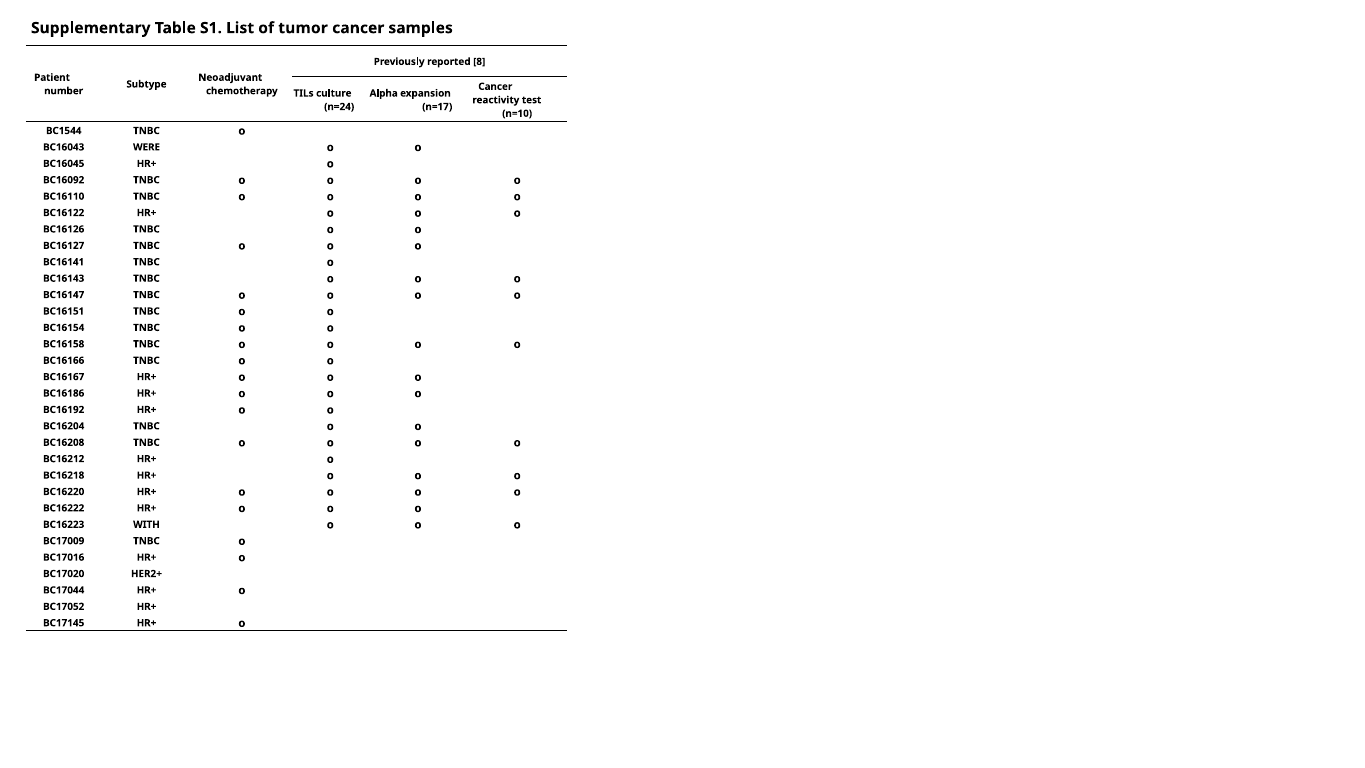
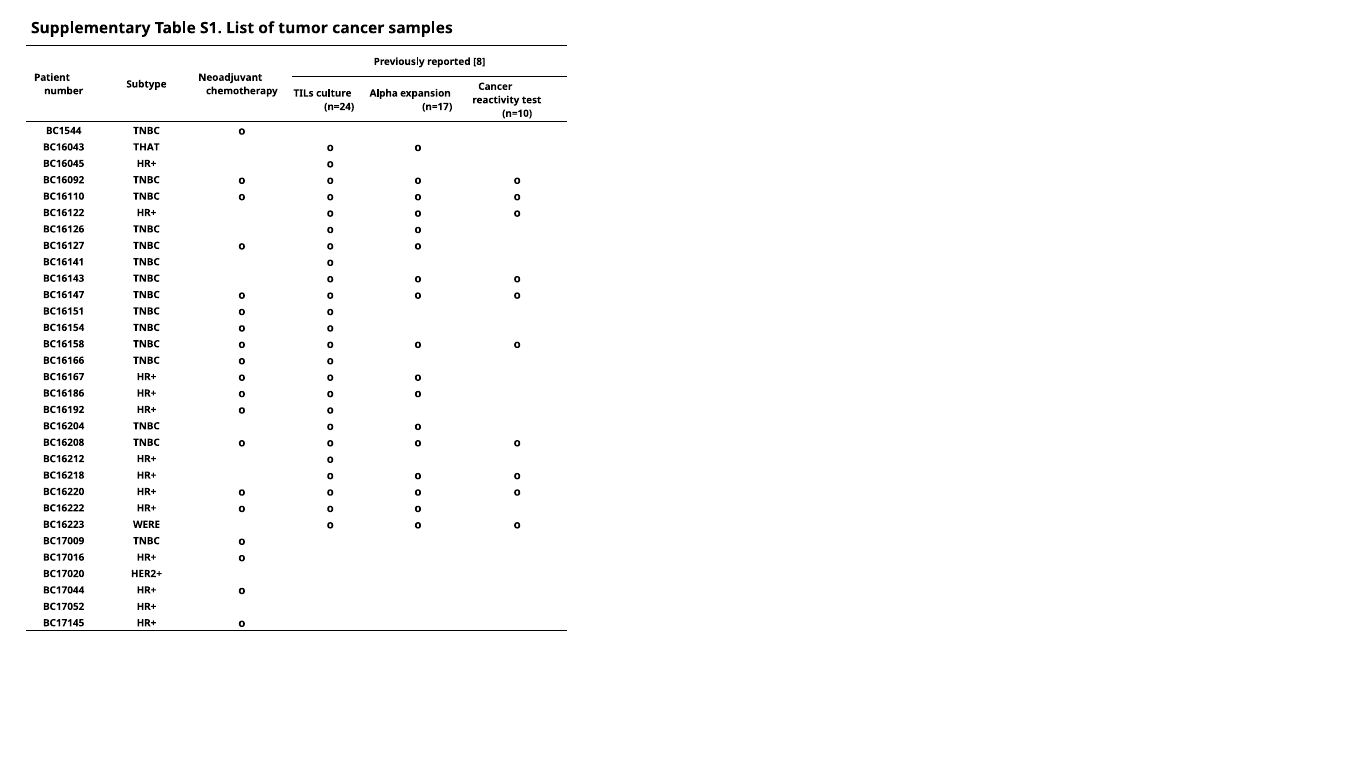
WERE: WERE -> THAT
WITH: WITH -> WERE
